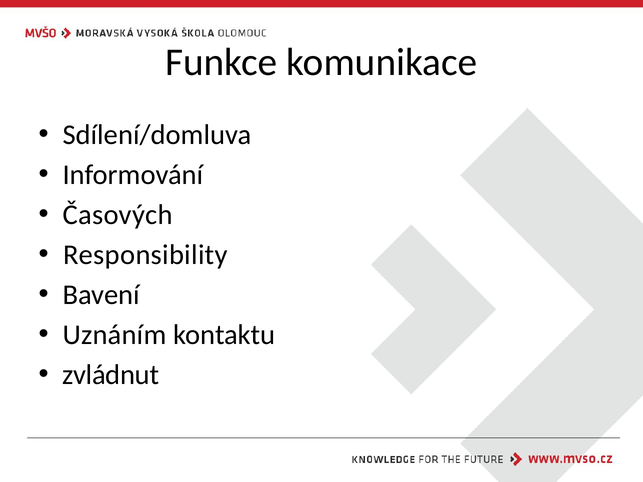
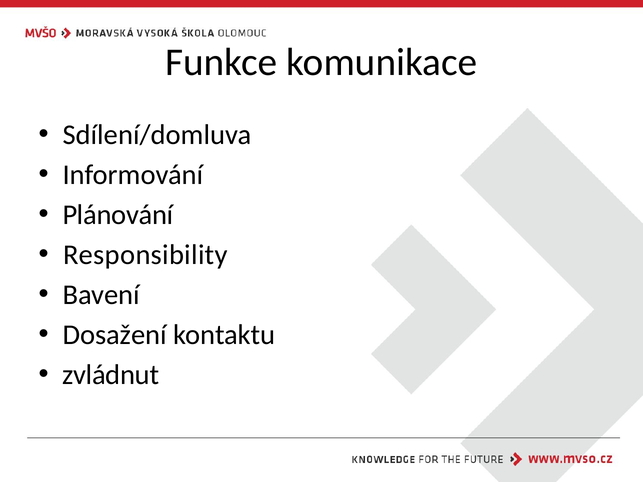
Časových: Časových -> Plánování
Uznáním: Uznáním -> Dosažení
